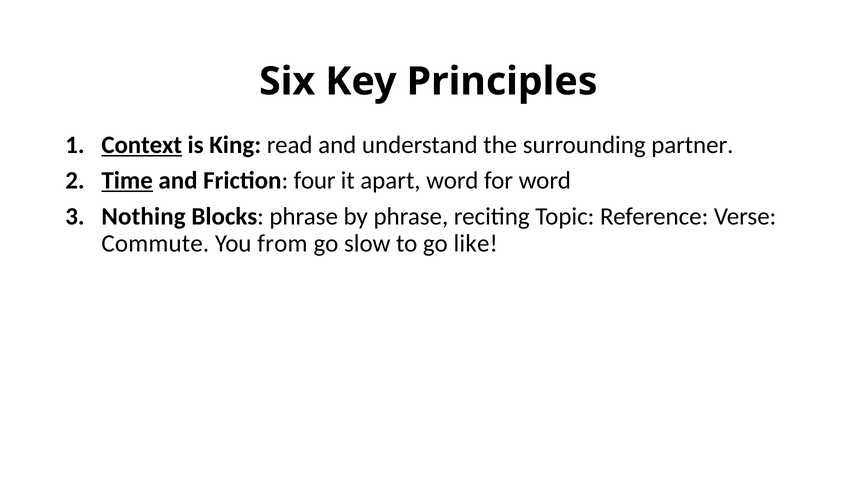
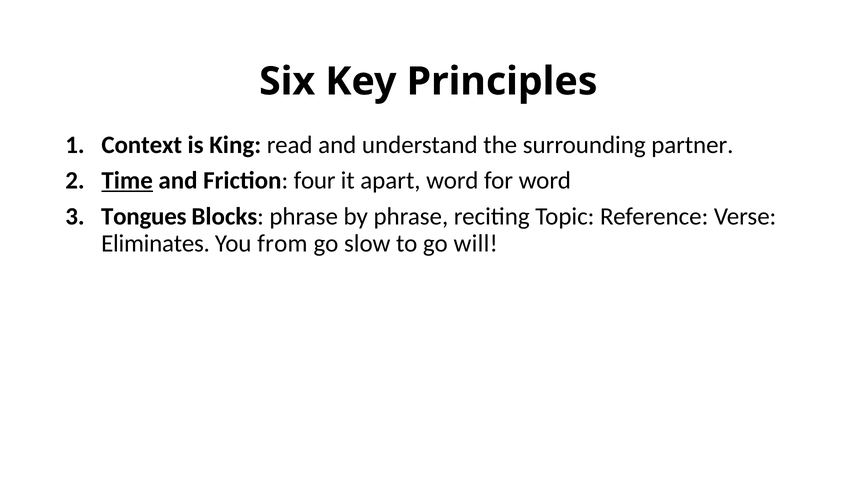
Context underline: present -> none
Nothing: Nothing -> Tongues
Commute: Commute -> Eliminates
like: like -> will
